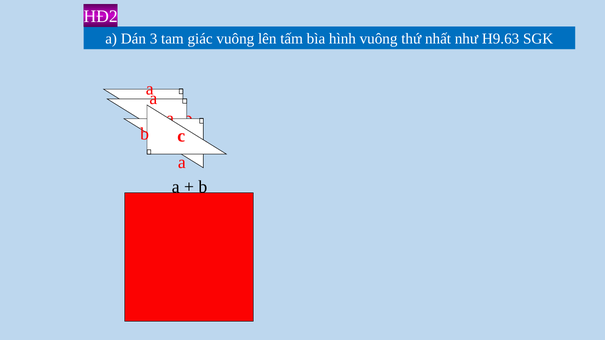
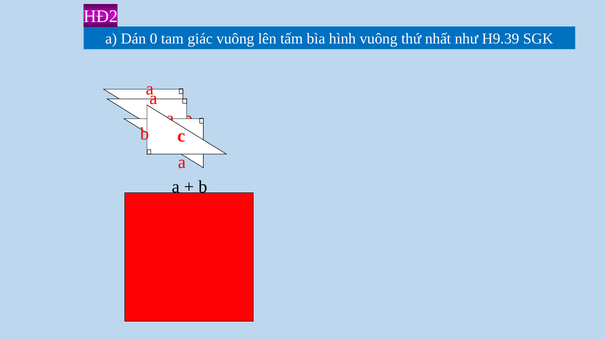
3: 3 -> 0
H9.63: H9.63 -> H9.39
